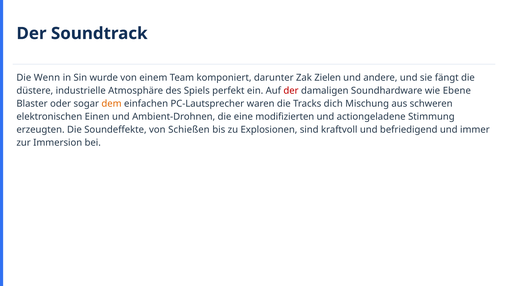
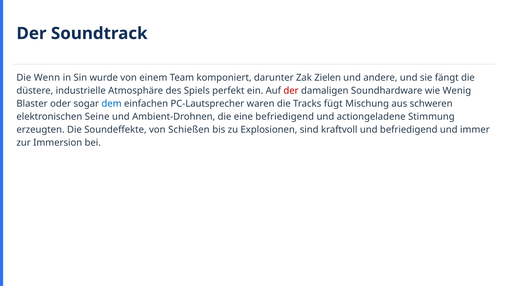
Ebene: Ebene -> Wenig
dem colour: orange -> blue
dich: dich -> fügt
Einen: Einen -> Seine
eine modifizierten: modifizierten -> befriedigend
